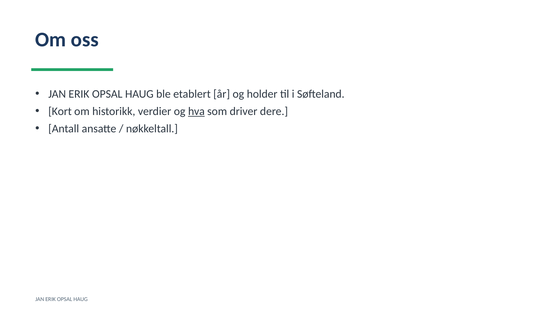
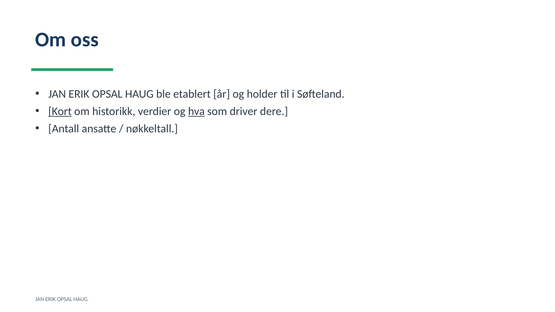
Kort underline: none -> present
